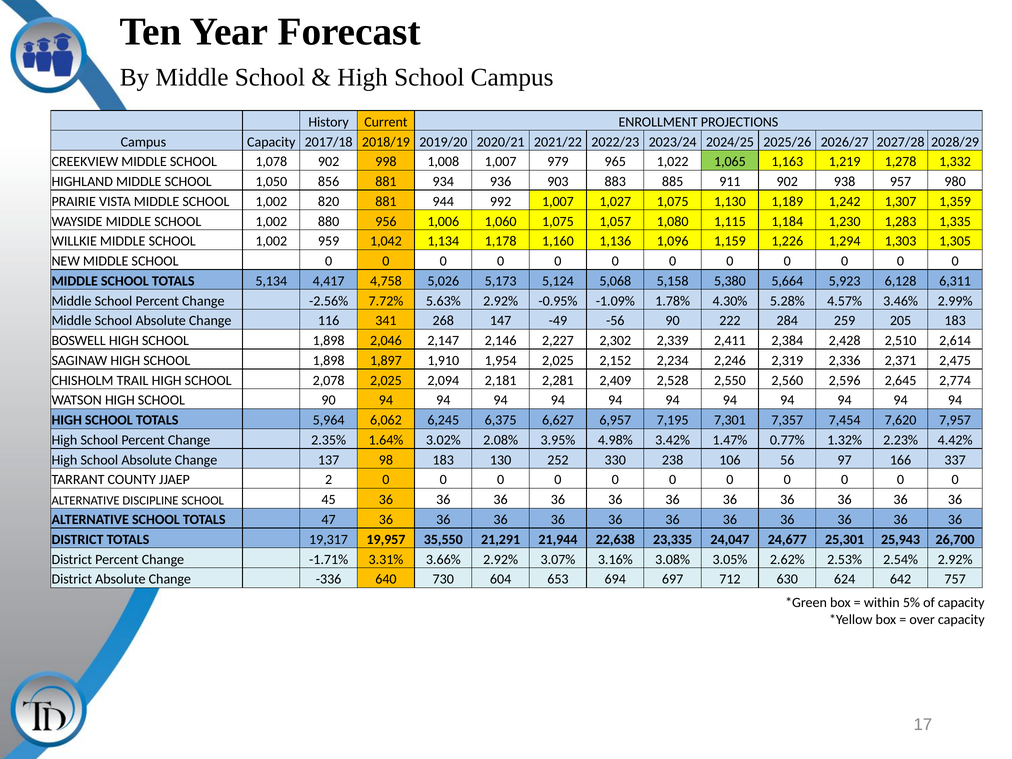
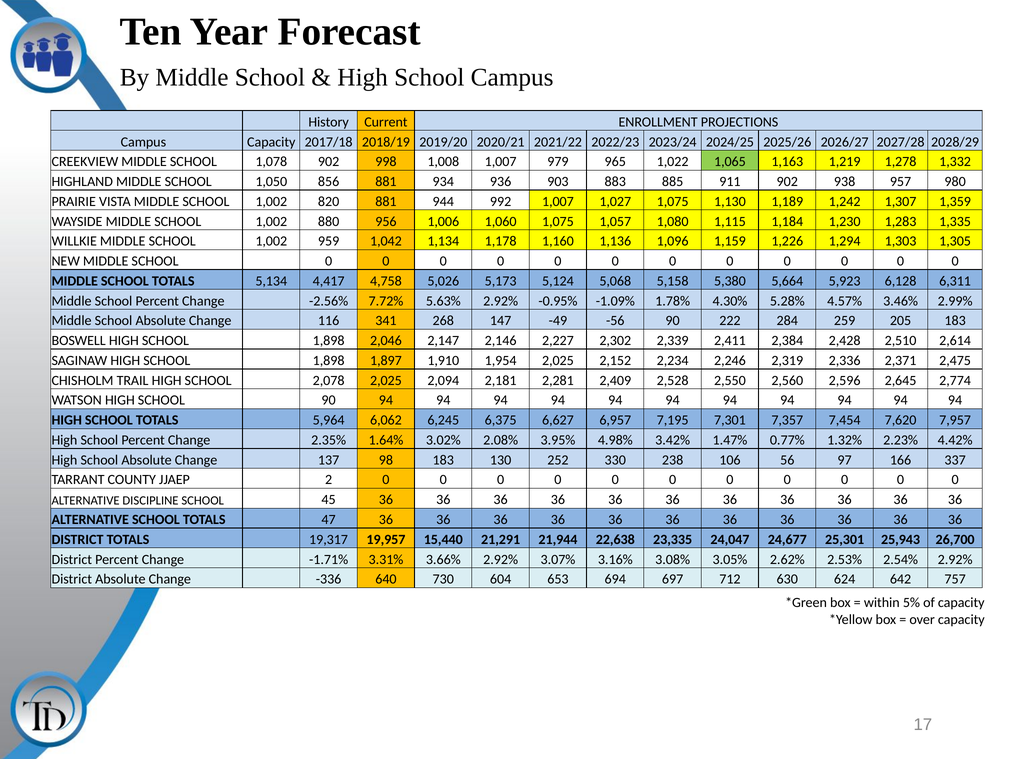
35,550: 35,550 -> 15,440
